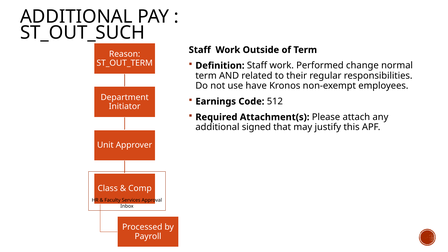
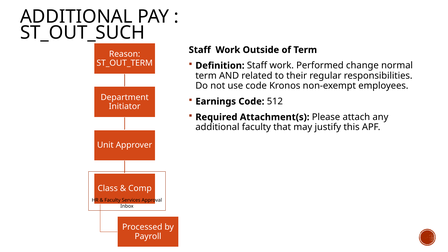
use have: have -> code
additional signed: signed -> faculty
